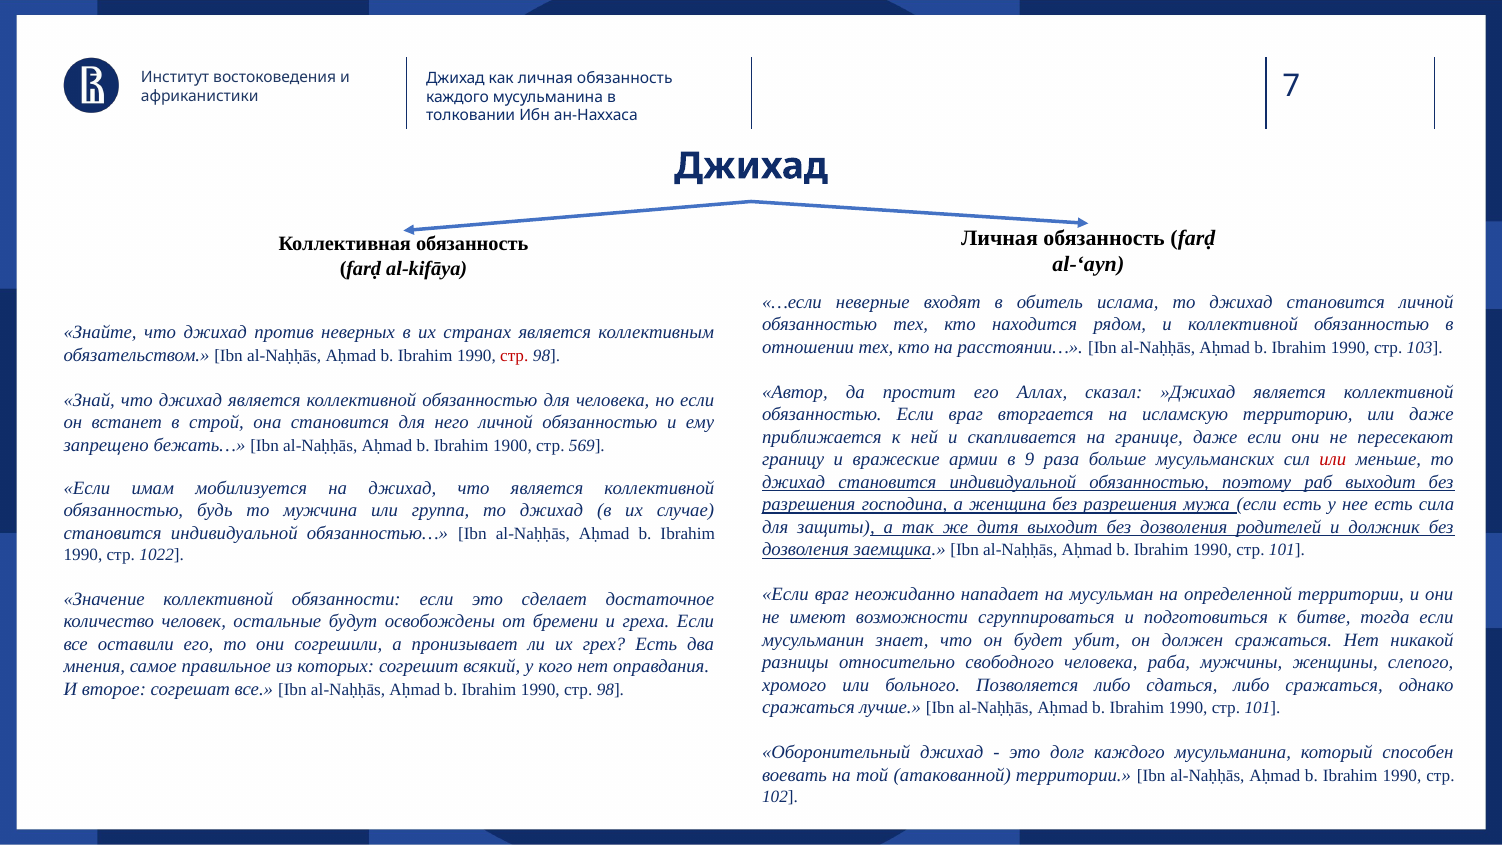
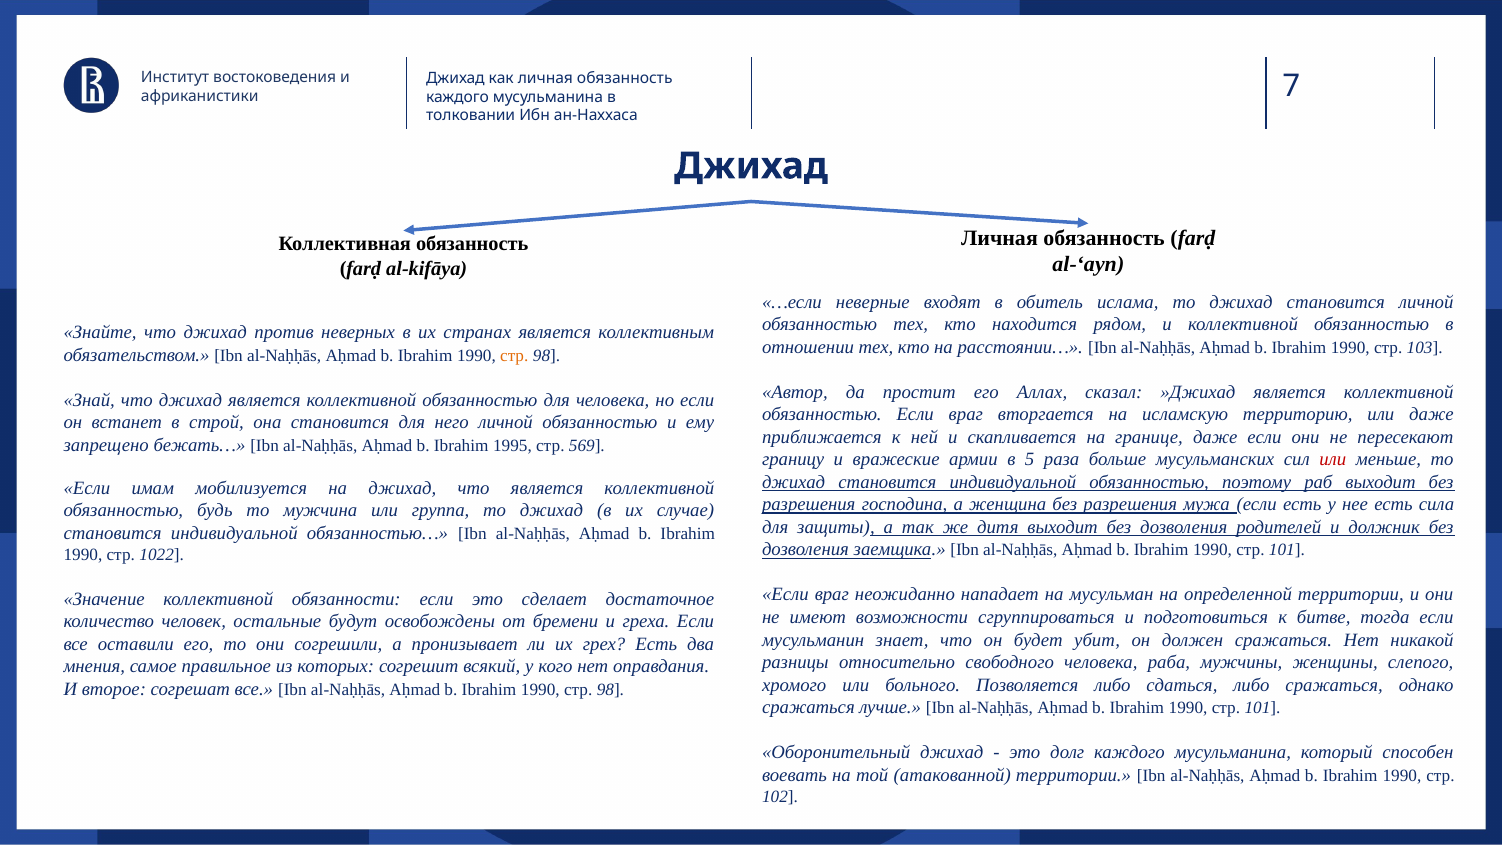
стр at (514, 355) colour: red -> orange
1900: 1900 -> 1995
9: 9 -> 5
